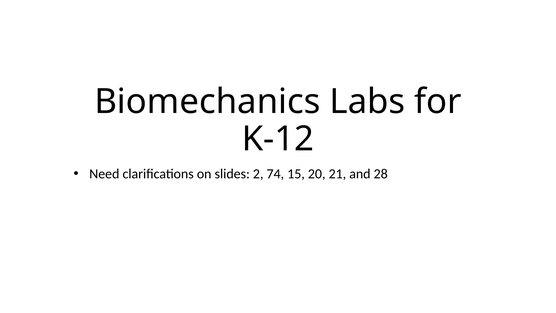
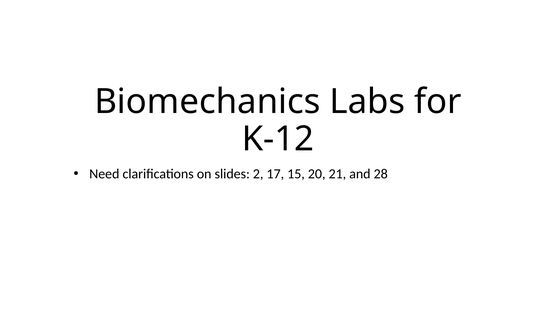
74: 74 -> 17
